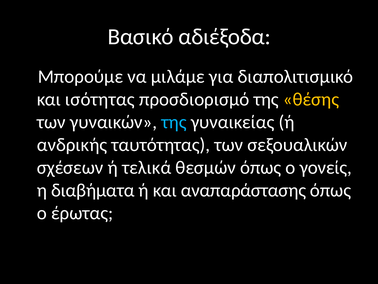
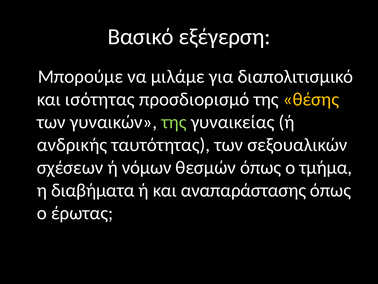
αδιέξοδα: αδιέξοδα -> εξέγερση
της at (174, 122) colour: light blue -> light green
τελικά: τελικά -> νόμων
γονείς: γονείς -> τμήμα
